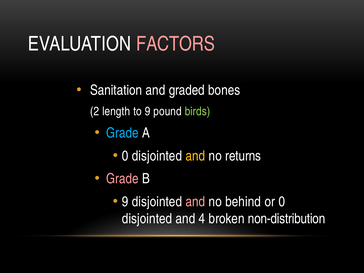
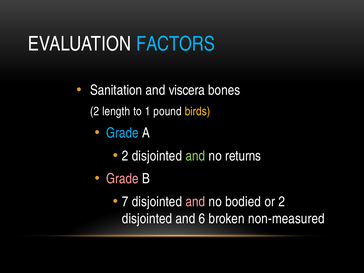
FACTORS colour: pink -> light blue
graded: graded -> viscera
to 9: 9 -> 1
birds colour: light green -> yellow
0 at (125, 156): 0 -> 2
and at (195, 156) colour: yellow -> light green
9 at (125, 202): 9 -> 7
behind: behind -> bodied
or 0: 0 -> 2
4: 4 -> 6
non-distribution: non-distribution -> non-measured
